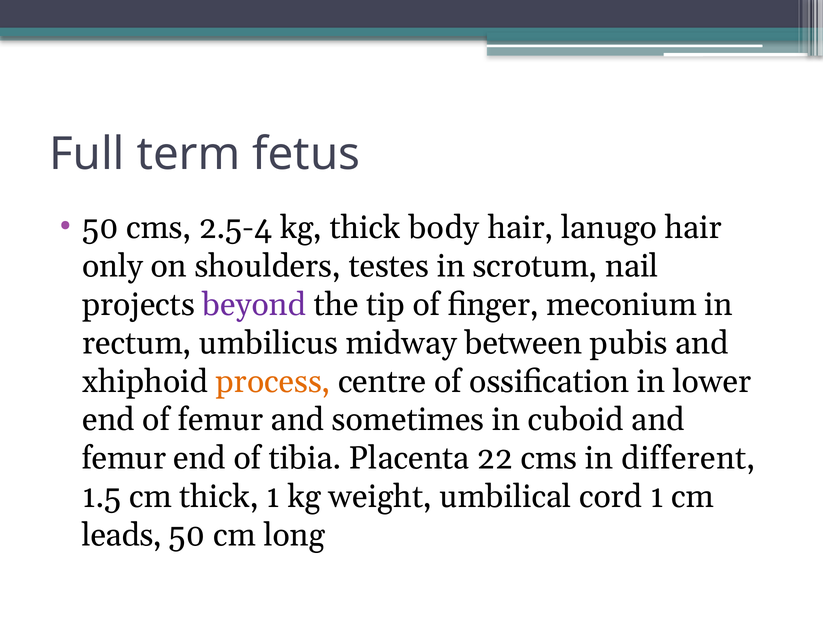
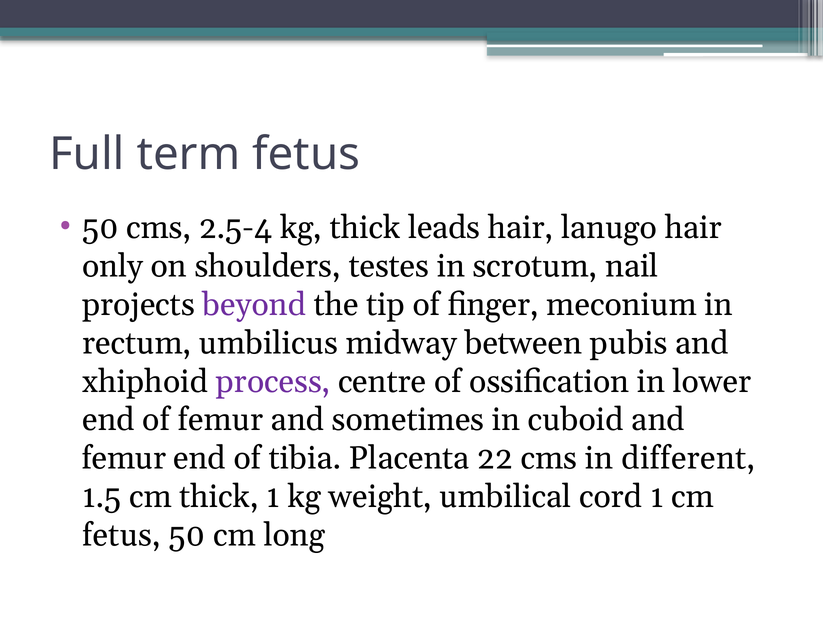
body: body -> leads
process colour: orange -> purple
leads at (122, 535): leads -> fetus
